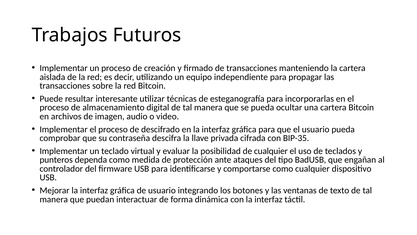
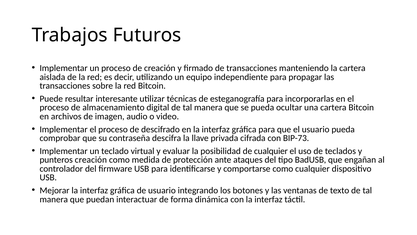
BIP-35: BIP-35 -> BIP-73
punteros dependa: dependa -> creación
